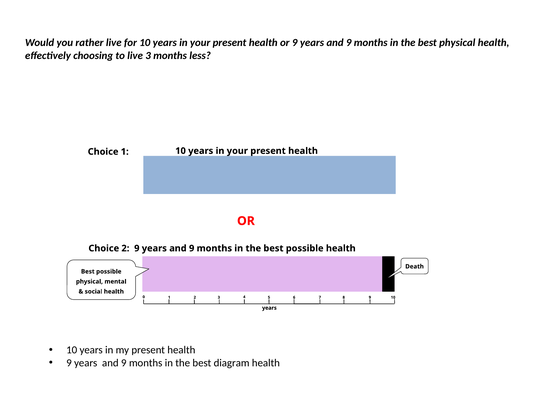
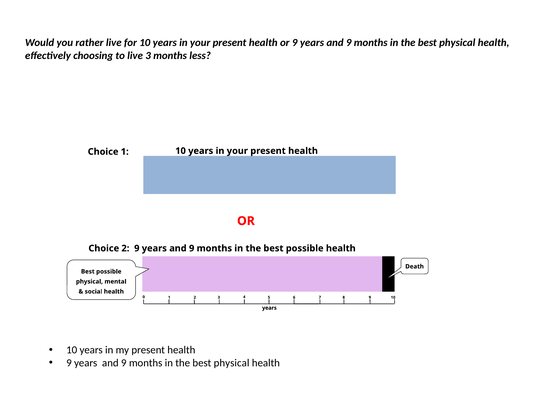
diagram at (232, 363): diagram -> physical
